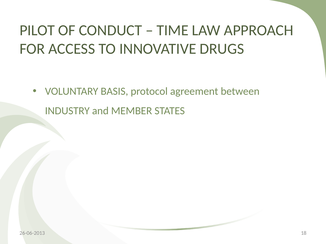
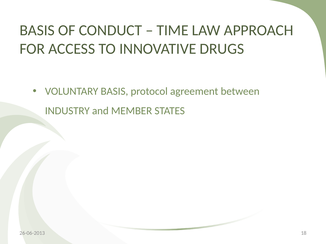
PILOT at (37, 30): PILOT -> BASIS
